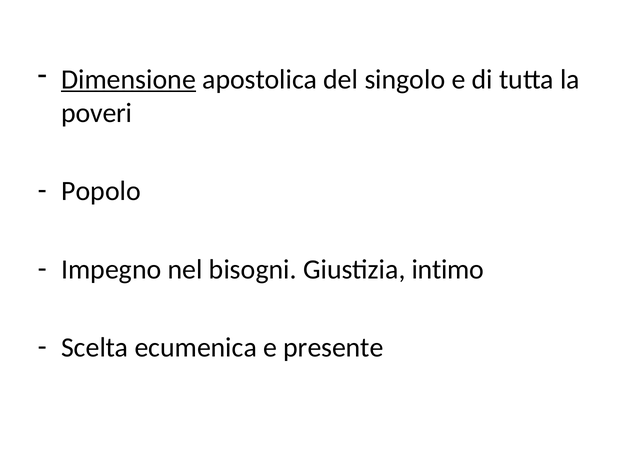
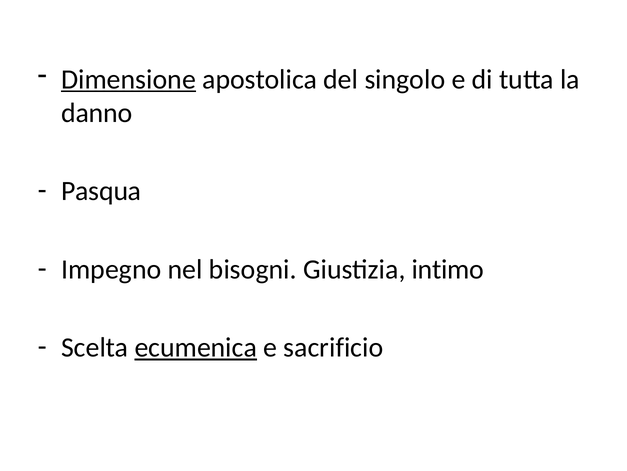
poveri: poveri -> danno
Popolo: Popolo -> Pasqua
ecumenica underline: none -> present
presente: presente -> sacrificio
